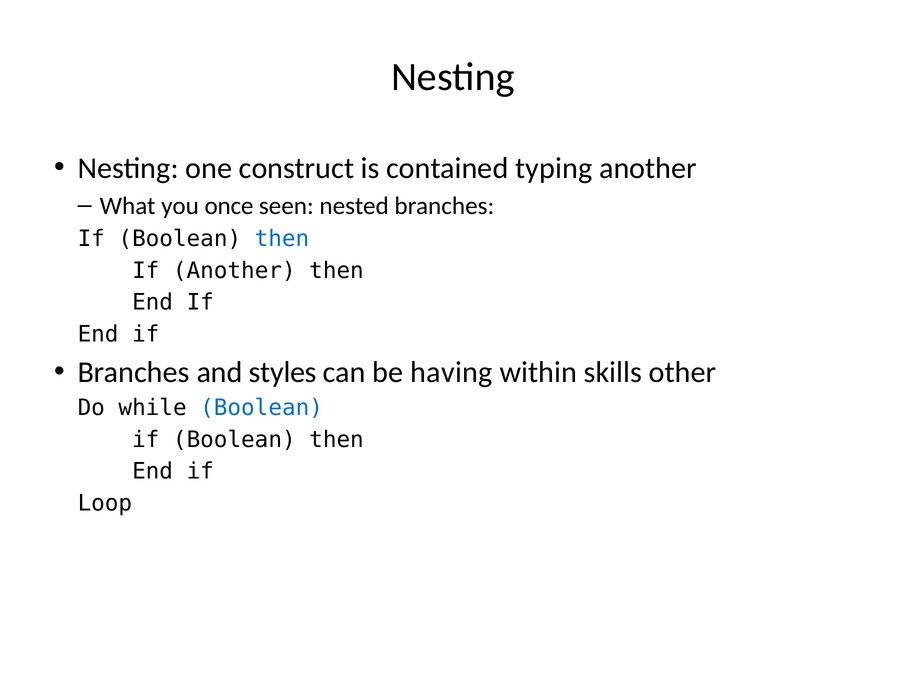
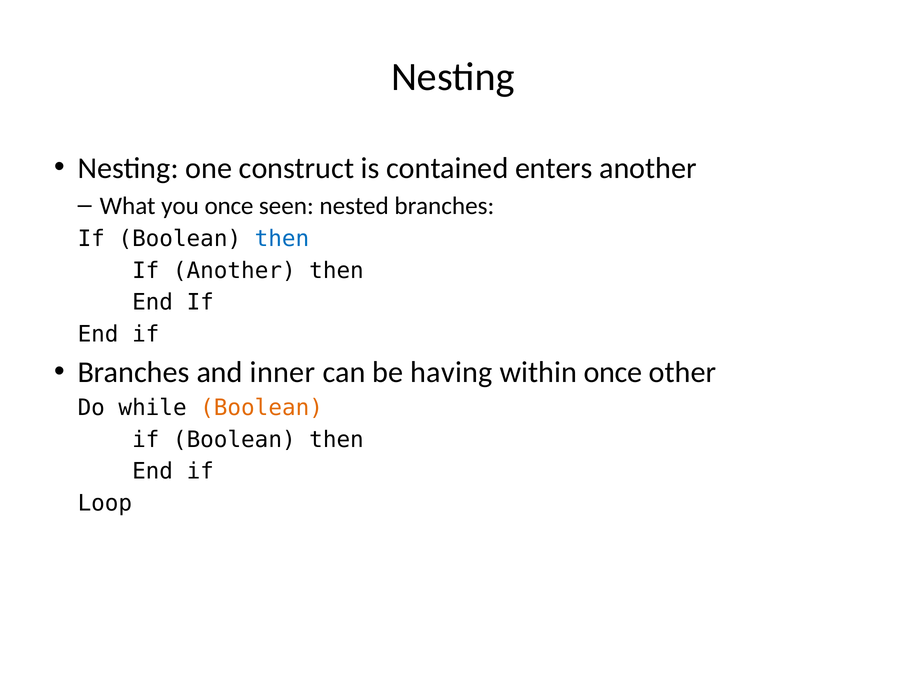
typing: typing -> enters
styles: styles -> inner
within skills: skills -> once
Boolean at (262, 408) colour: blue -> orange
